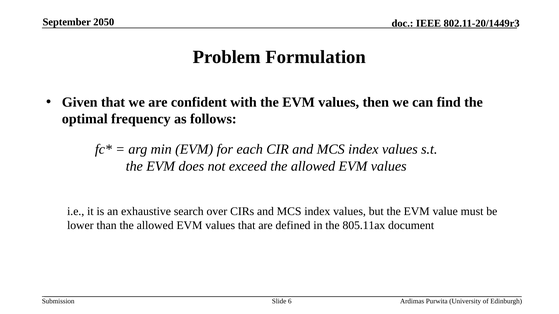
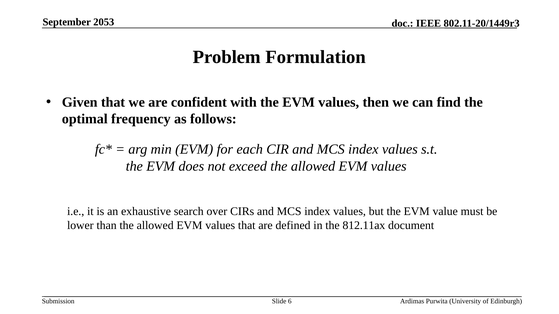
2050: 2050 -> 2053
805.11ax: 805.11ax -> 812.11ax
